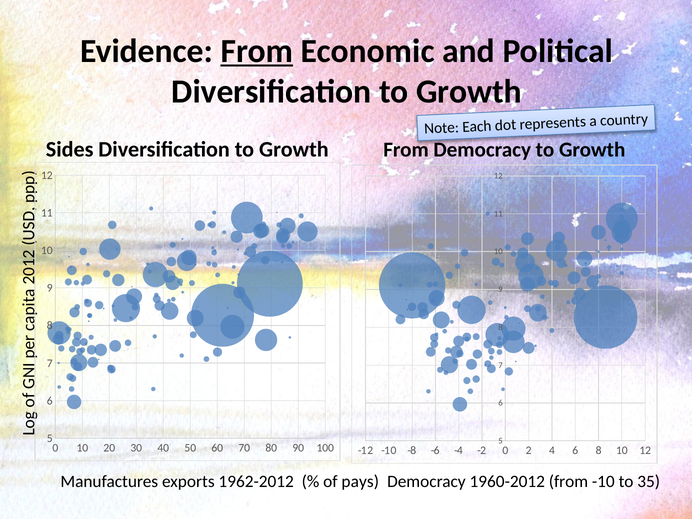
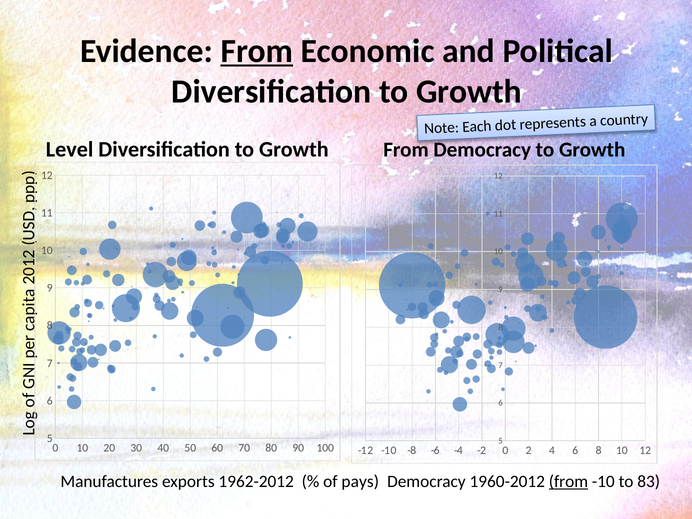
Sides: Sides -> Level
from at (568, 482) underline: none -> present
35: 35 -> 83
